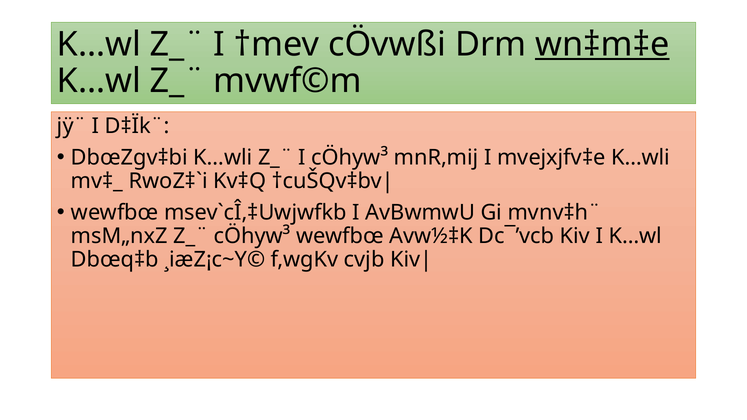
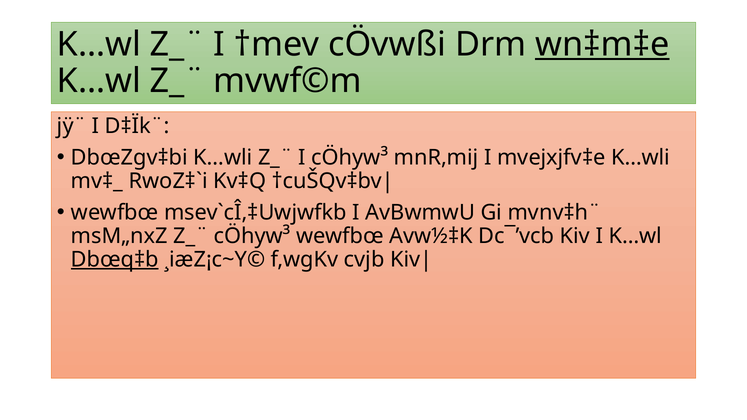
Dbœq‡b underline: none -> present
